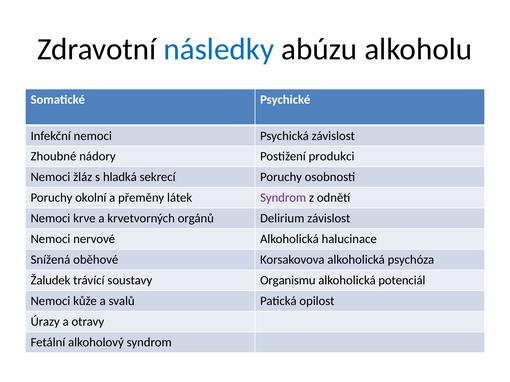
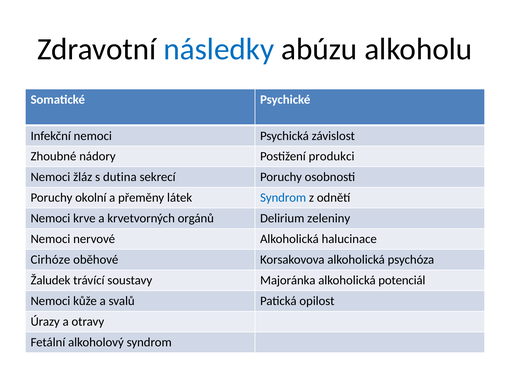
hladká: hladká -> dutina
Syndrom at (283, 198) colour: purple -> blue
Delirium závislost: závislost -> zeleniny
Snížená: Snížená -> Cirhóze
Organismu: Organismu -> Majoránka
